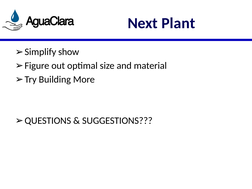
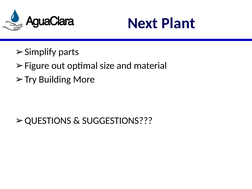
show: show -> parts
